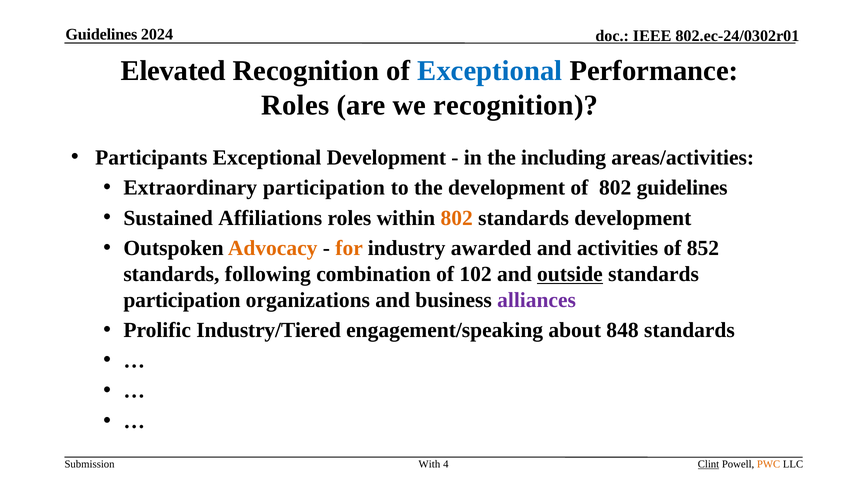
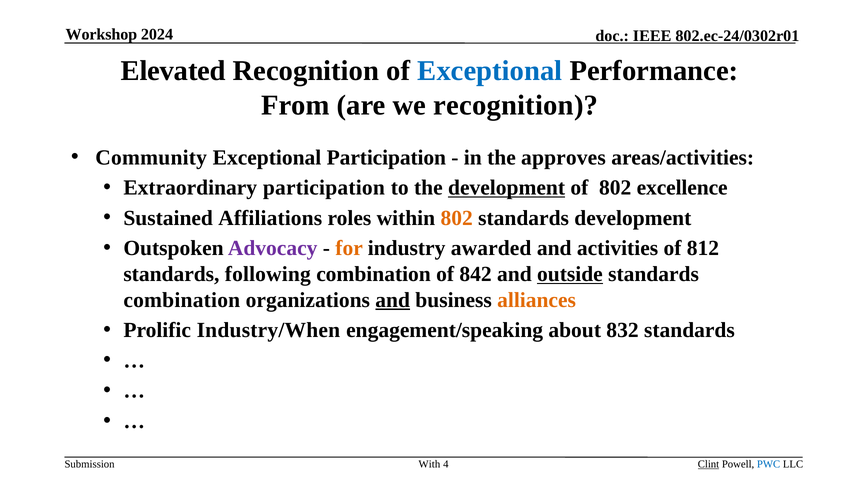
Guidelines at (101, 34): Guidelines -> Workshop
Roles at (295, 105): Roles -> From
Participants: Participants -> Community
Exceptional Development: Development -> Participation
including: including -> approves
development at (507, 188) underline: none -> present
802 guidelines: guidelines -> excellence
Advocacy colour: orange -> purple
852: 852 -> 812
102: 102 -> 842
participation at (182, 300): participation -> combination
and at (393, 300) underline: none -> present
alliances colour: purple -> orange
Industry/Tiered: Industry/Tiered -> Industry/When
848: 848 -> 832
PWC colour: orange -> blue
